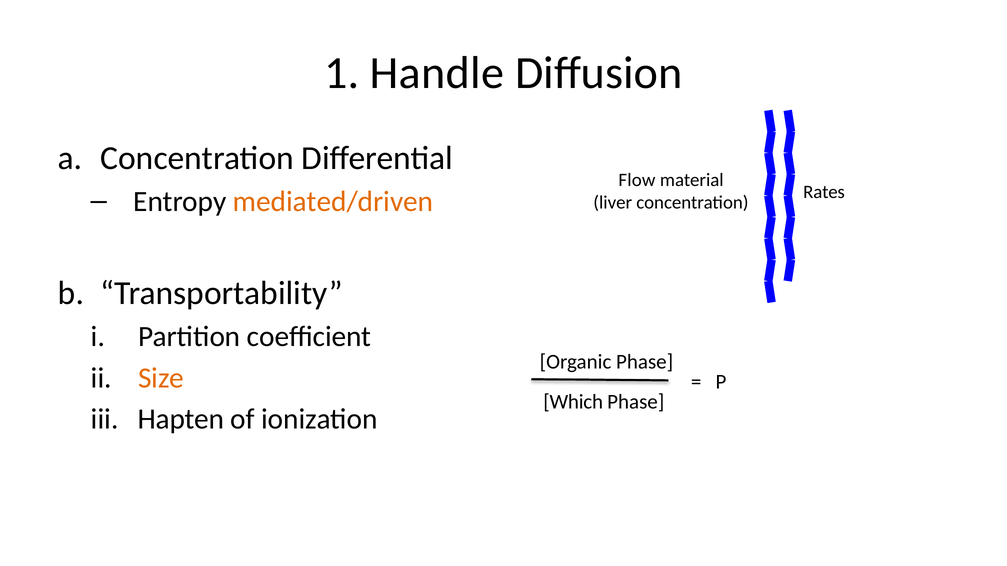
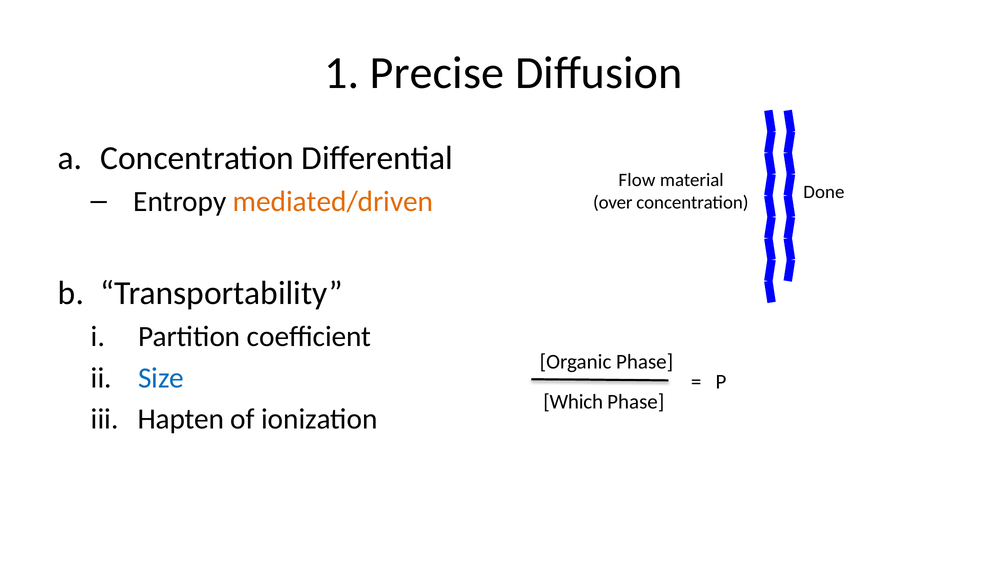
Handle: Handle -> Precise
Rates: Rates -> Done
liver: liver -> over
Size colour: orange -> blue
